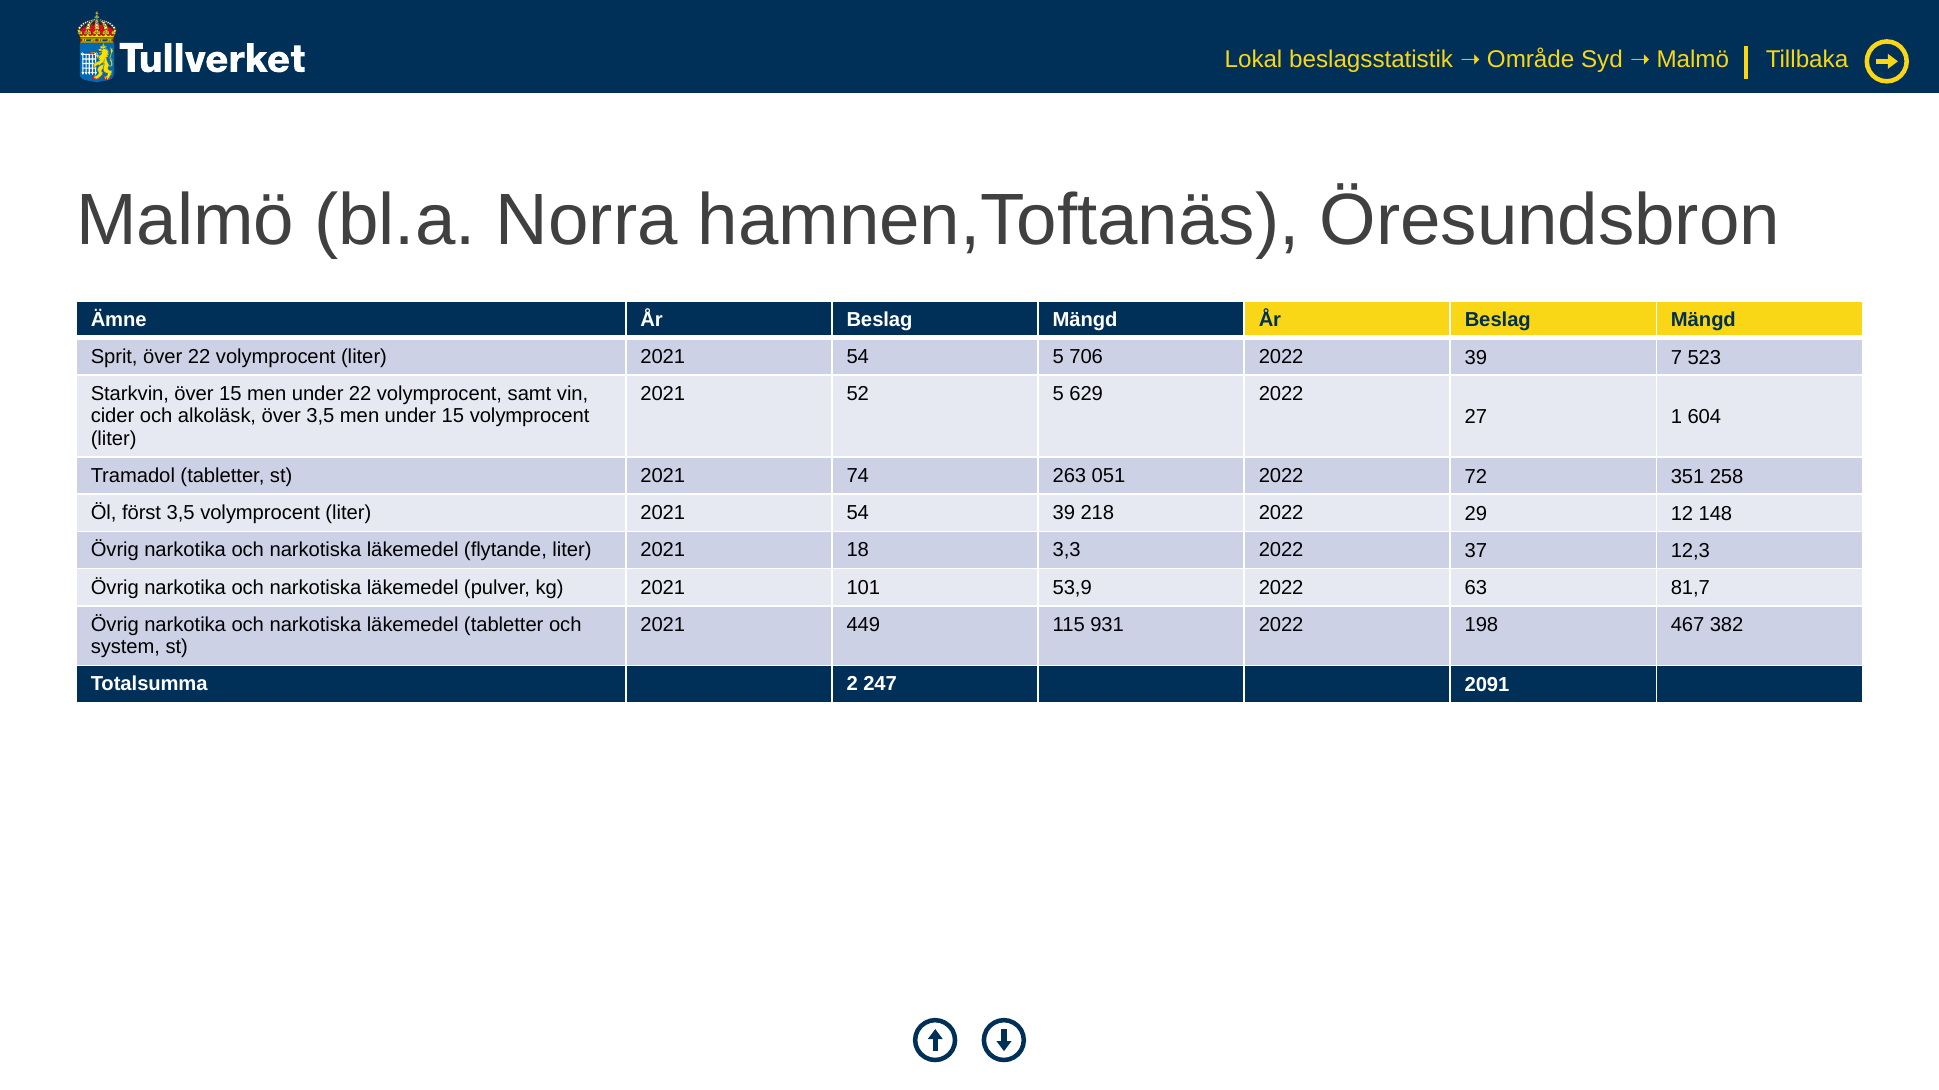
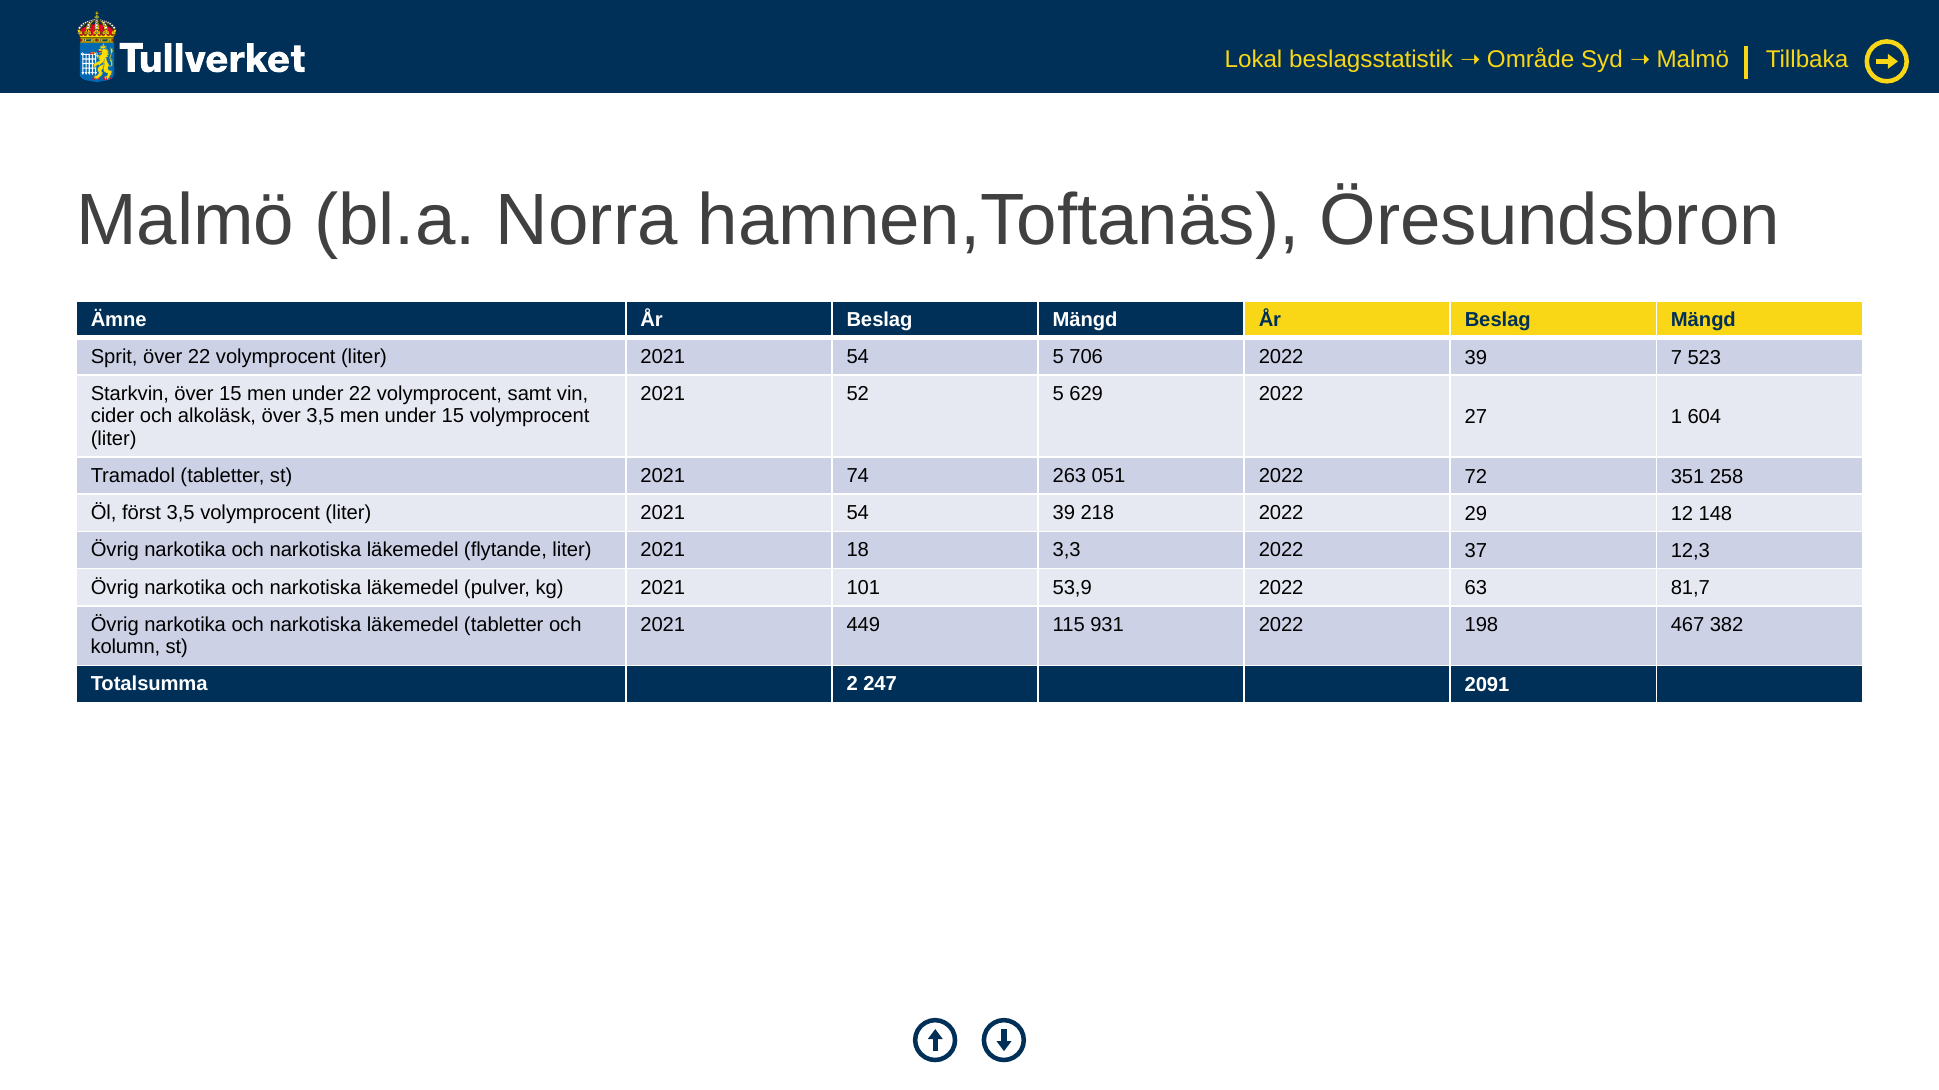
system: system -> kolumn
